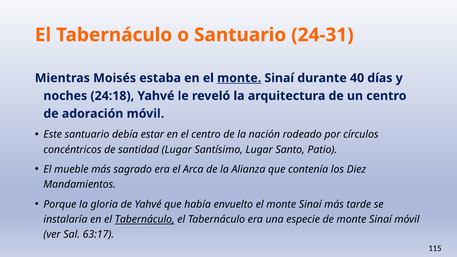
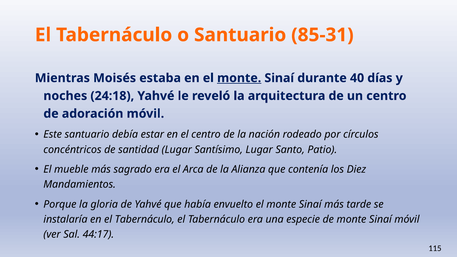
24-31: 24-31 -> 85-31
Tabernáculo at (145, 219) underline: present -> none
63:17: 63:17 -> 44:17
